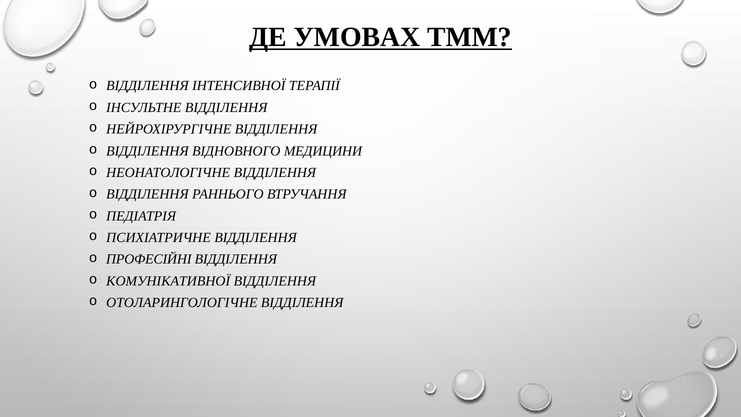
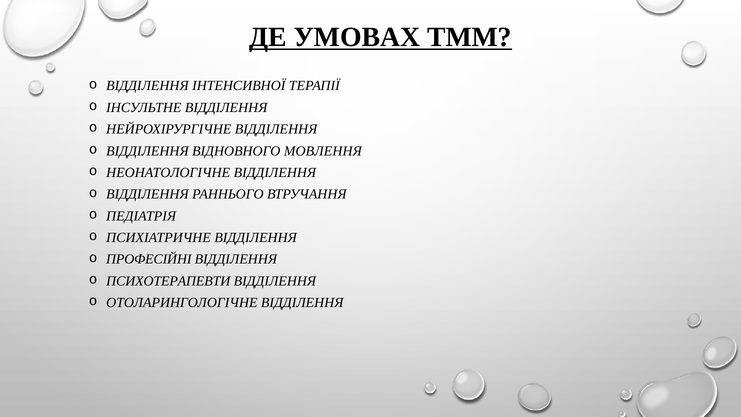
МЕДИЦИНИ: МЕДИЦИНИ -> МОВЛЕННЯ
КОМУНІКАТИВНОЇ: КОМУНІКАТИВНОЇ -> ПСИХОТЕРАПЕВТИ
